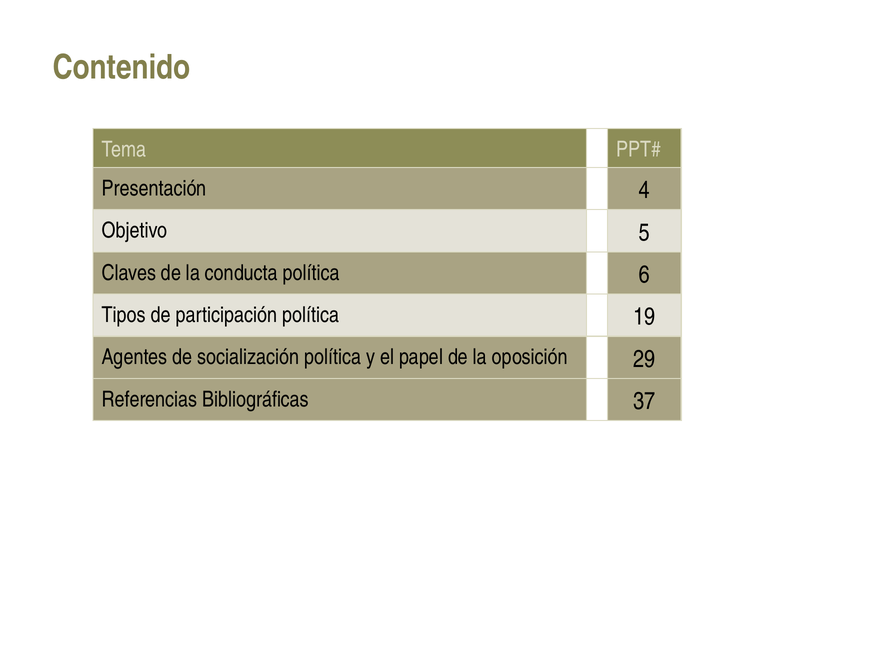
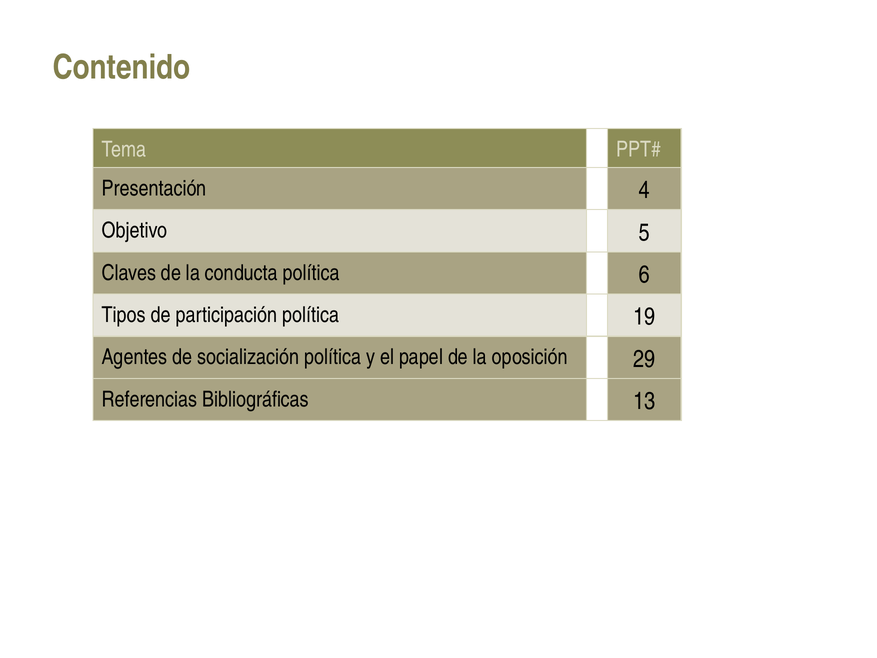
37: 37 -> 13
